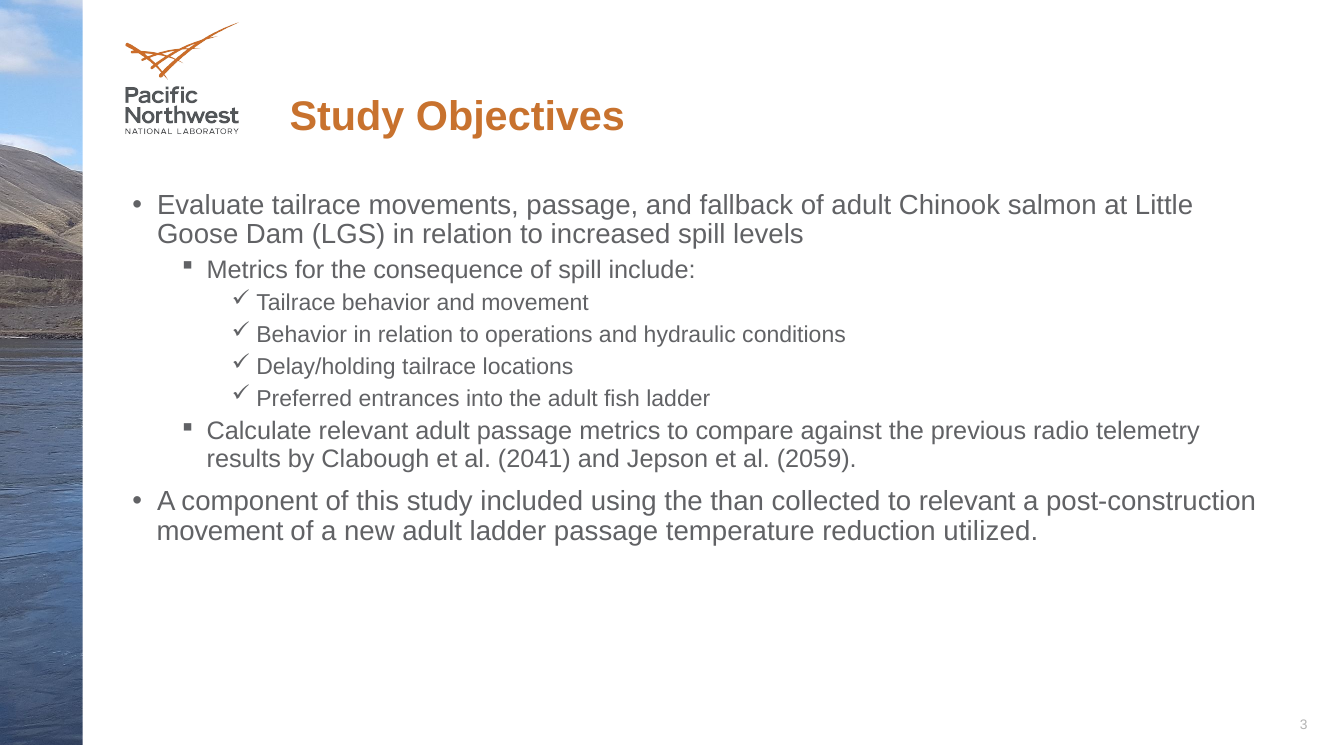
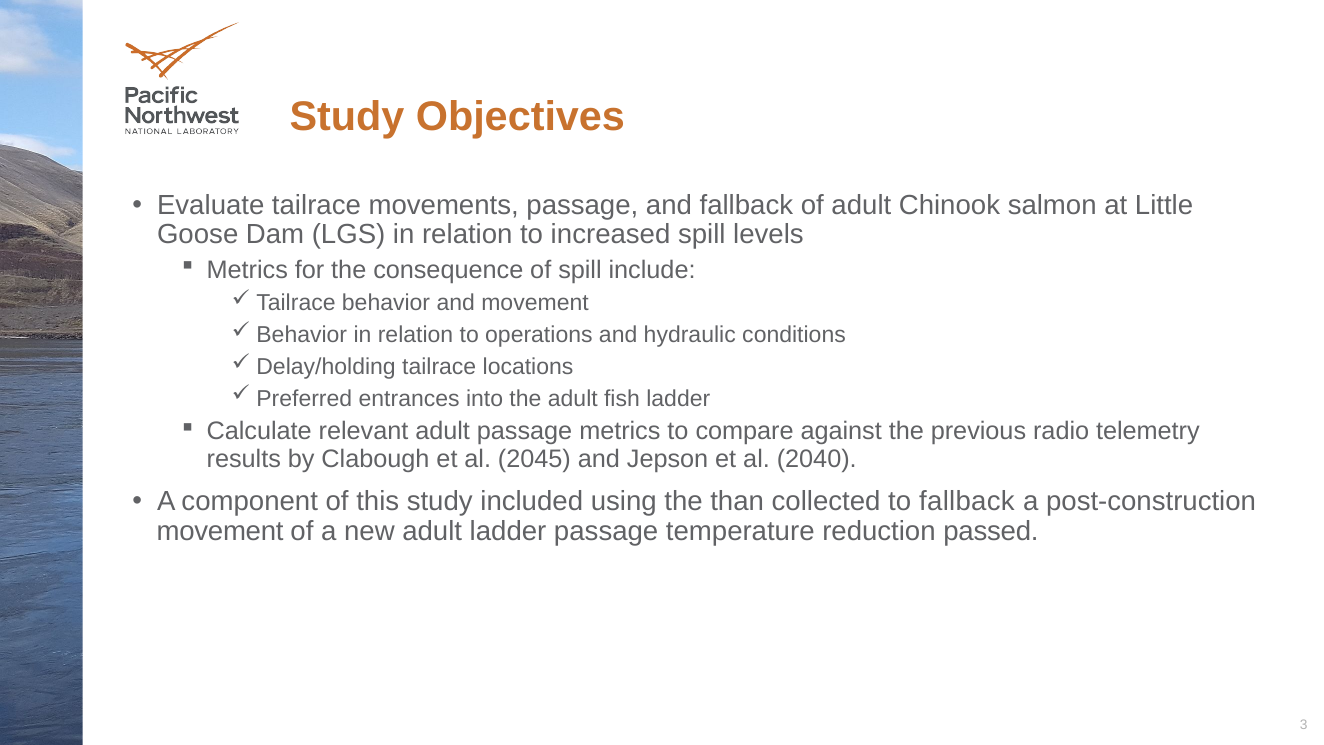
2041: 2041 -> 2045
2059: 2059 -> 2040
to relevant: relevant -> fallback
utilized: utilized -> passed
